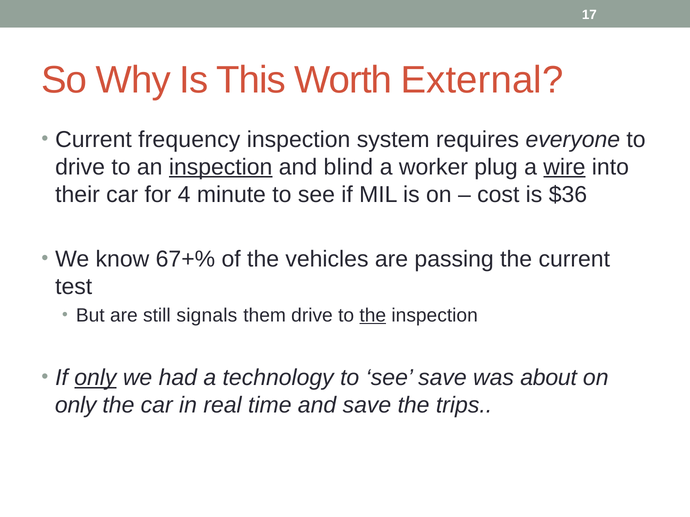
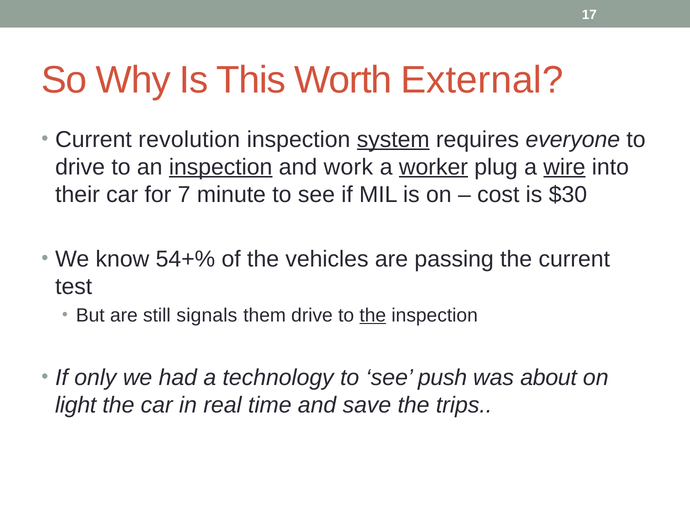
frequency: frequency -> revolution
system underline: none -> present
blind: blind -> work
worker underline: none -> present
4: 4 -> 7
$36: $36 -> $30
67+%: 67+% -> 54+%
only at (95, 378) underline: present -> none
see save: save -> push
only at (76, 406): only -> light
